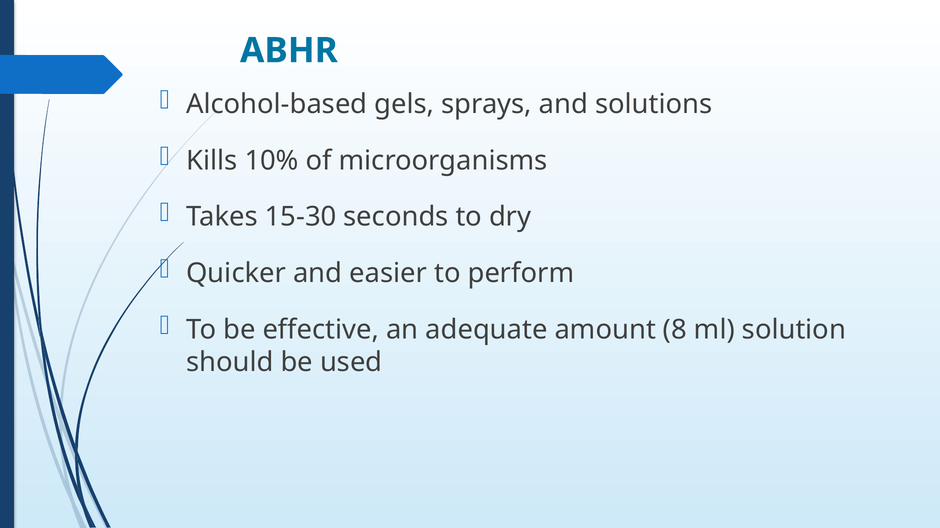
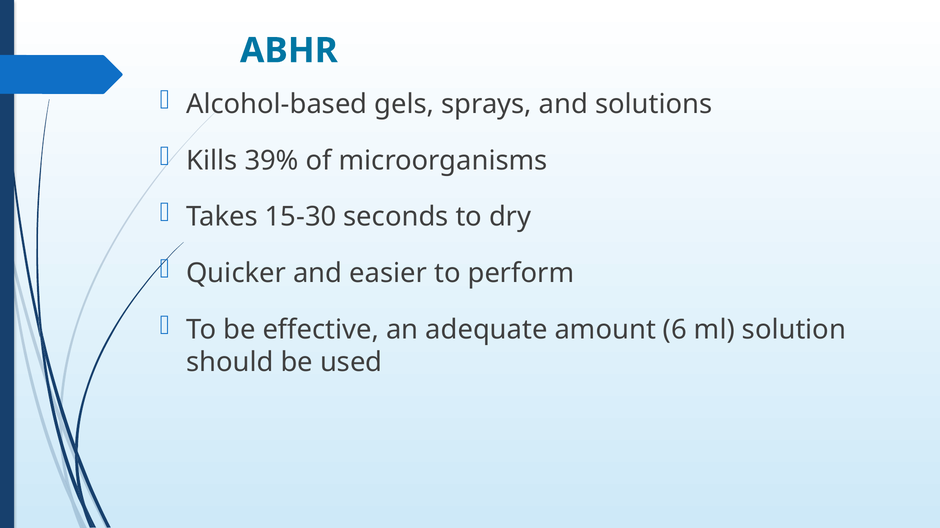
10%: 10% -> 39%
8: 8 -> 6
